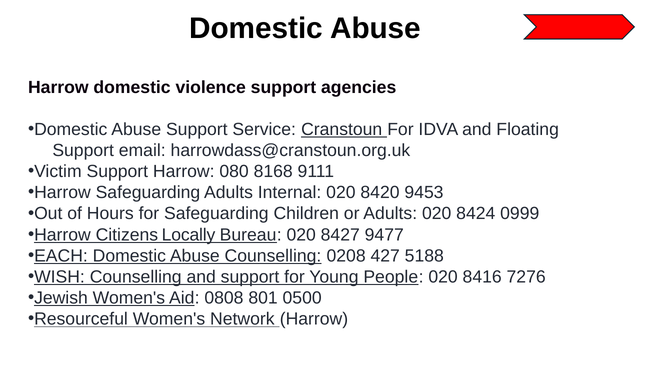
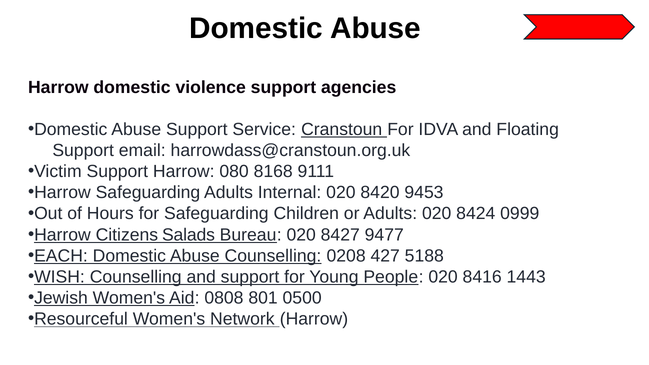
Locally: Locally -> Salads
7276: 7276 -> 1443
